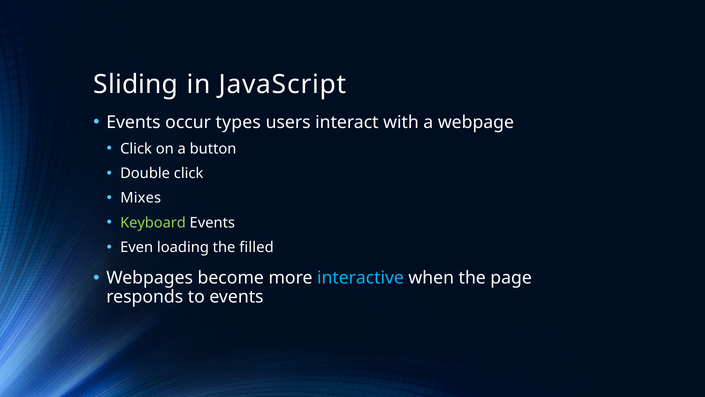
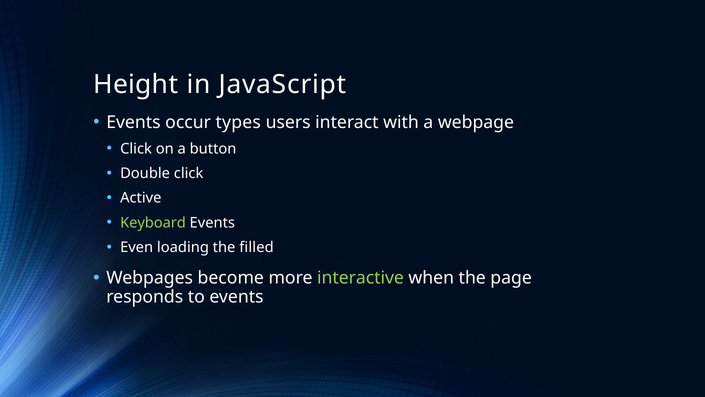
Sliding: Sliding -> Height
Mixes: Mixes -> Active
interactive colour: light blue -> light green
